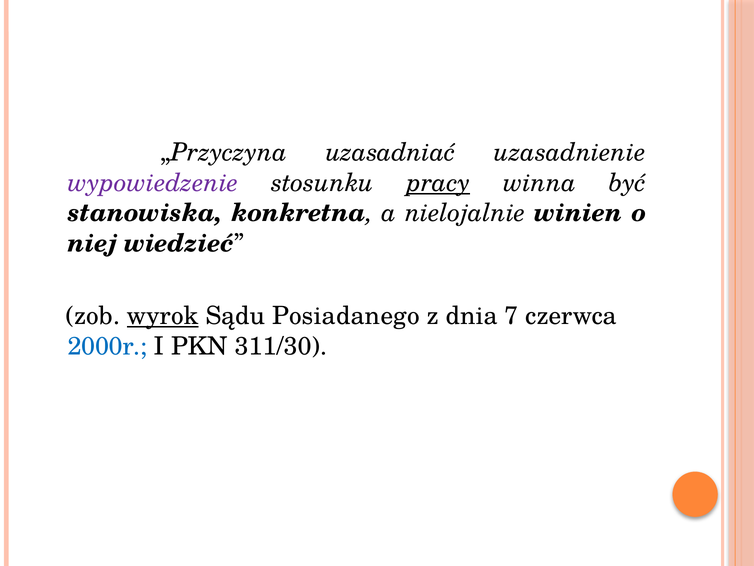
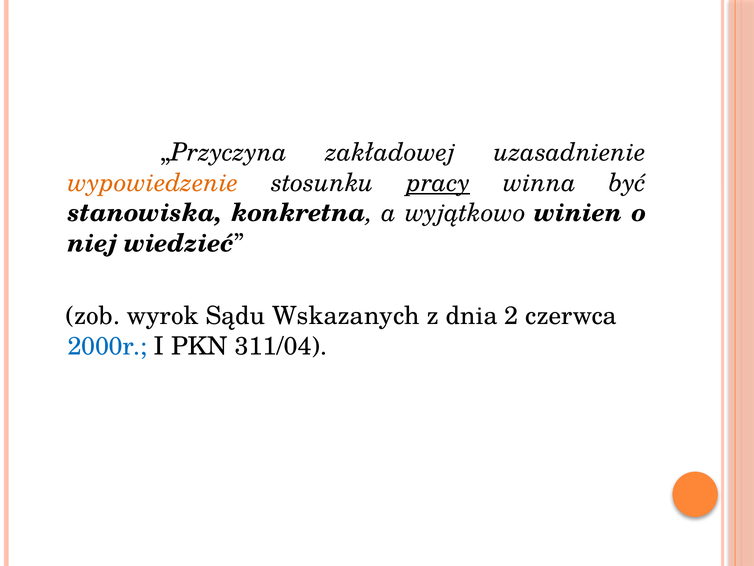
uzasadniać: uzasadniać -> zakładowej
wypowiedzenie colour: purple -> orange
nielojalnie: nielojalnie -> wyjątkowo
wyrok underline: present -> none
Posiadanego: Posiadanego -> Wskazanych
7: 7 -> 2
311/30: 311/30 -> 311/04
